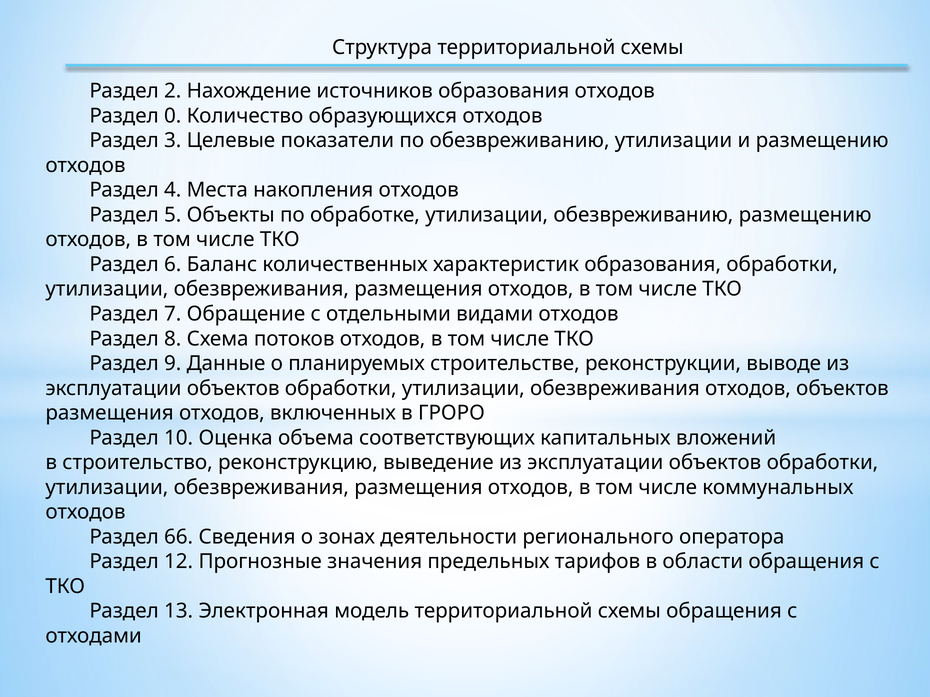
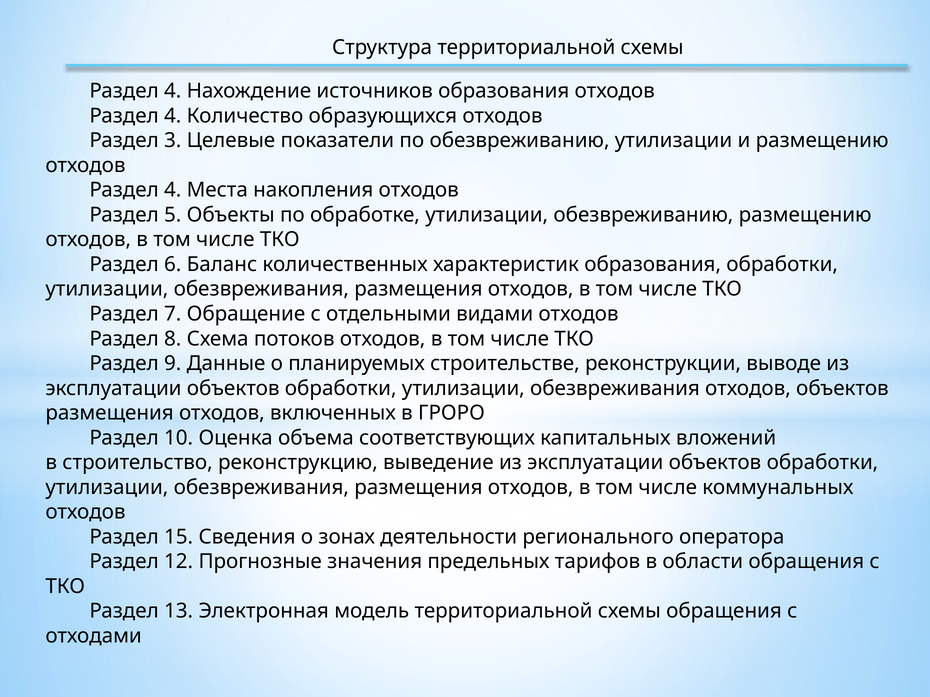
2 at (173, 91): 2 -> 4
0 at (173, 116): 0 -> 4
66: 66 -> 15
